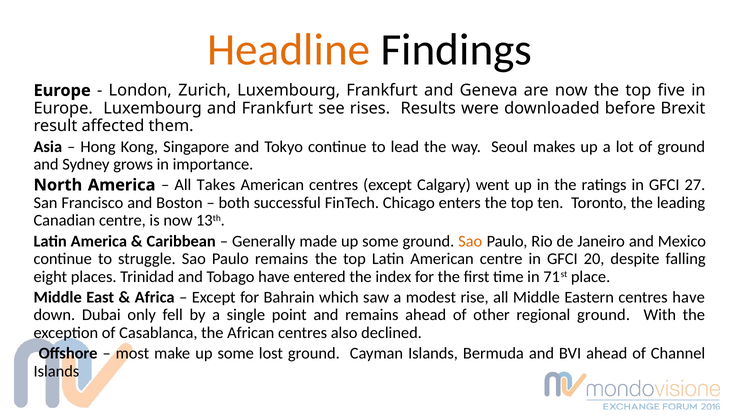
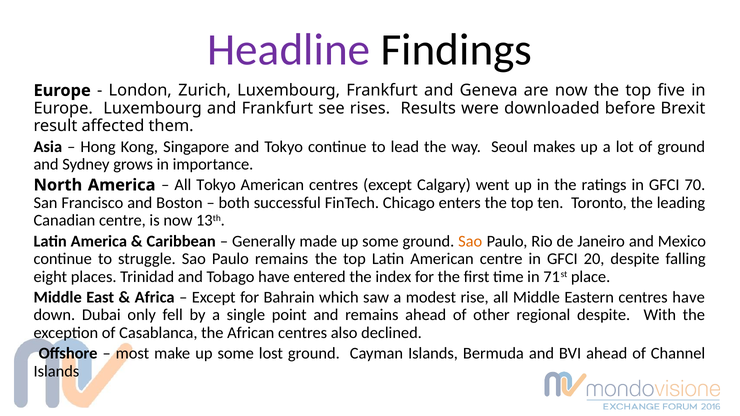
Headline colour: orange -> purple
All Takes: Takes -> Tokyo
27: 27 -> 70
regional ground: ground -> despite
